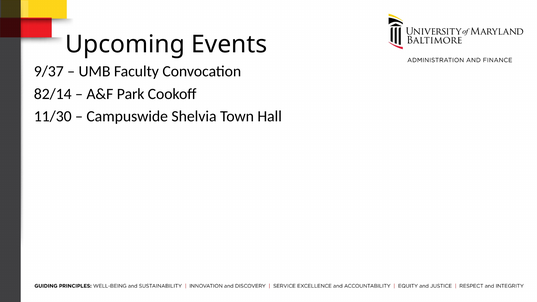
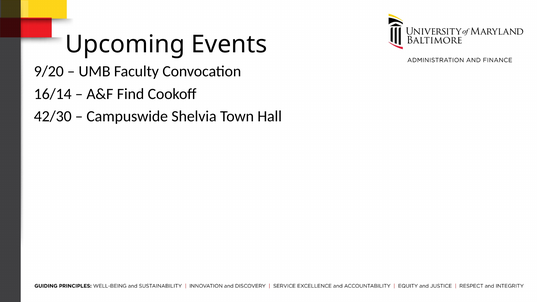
9/37: 9/37 -> 9/20
82/14: 82/14 -> 16/14
Park: Park -> Find
11/30: 11/30 -> 42/30
